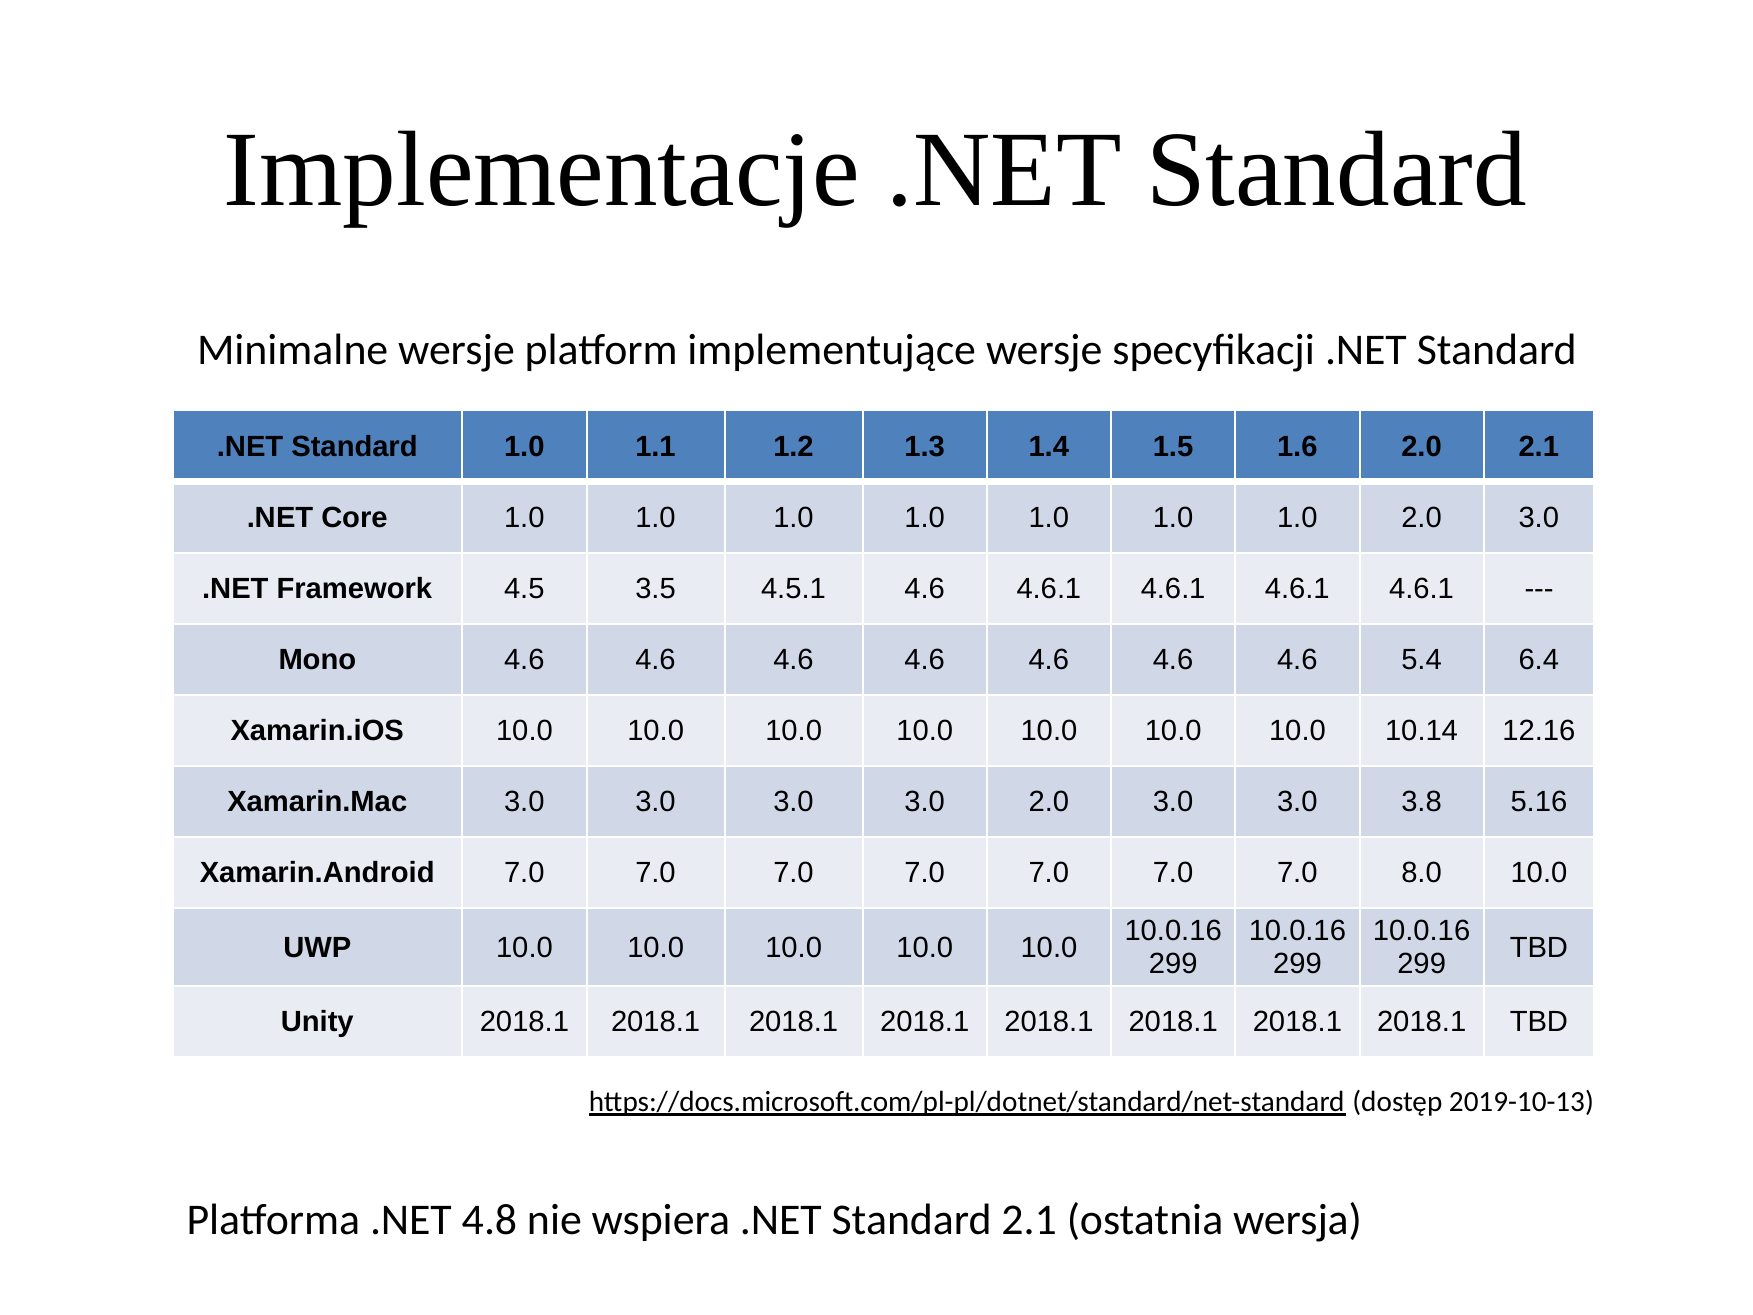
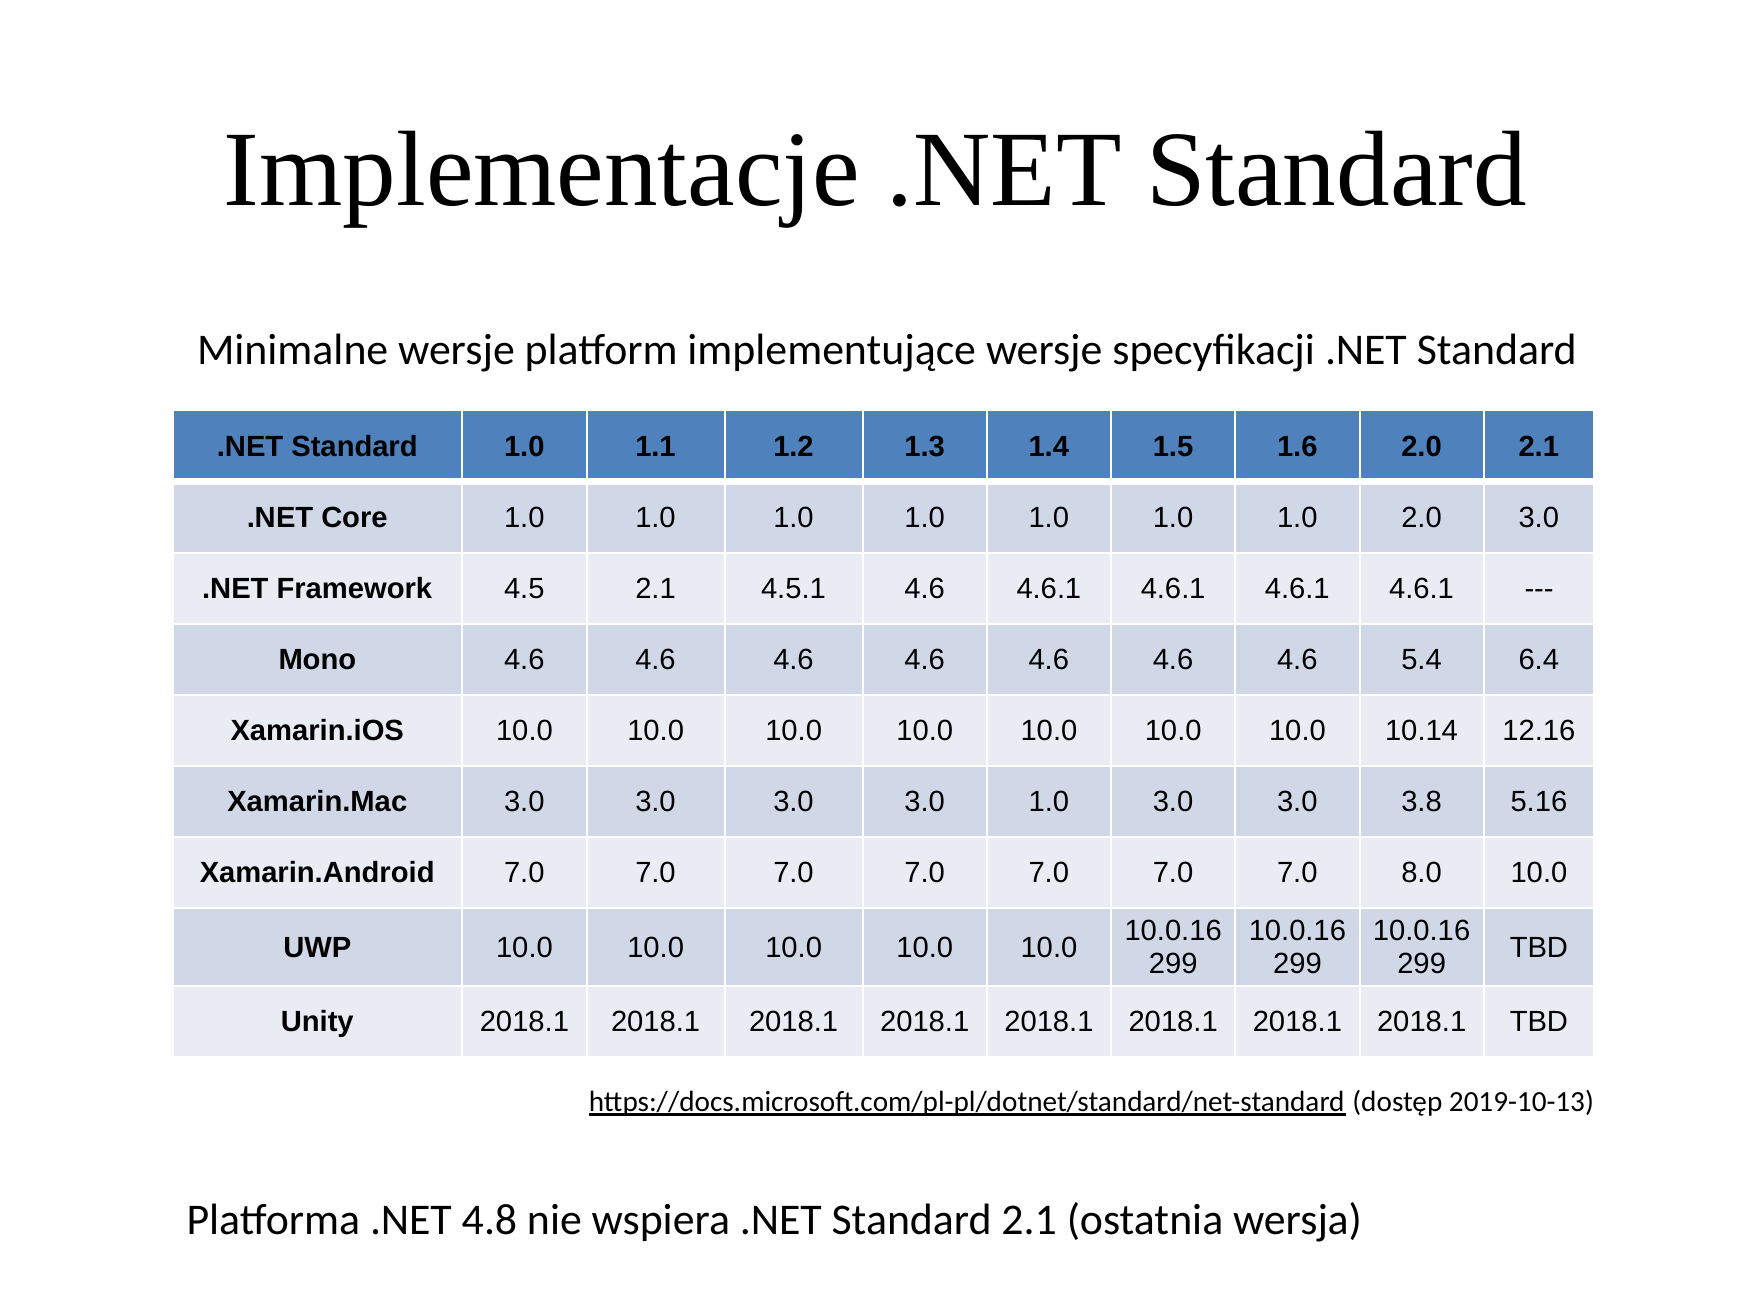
4.5 3.5: 3.5 -> 2.1
3.0 2.0: 2.0 -> 1.0
